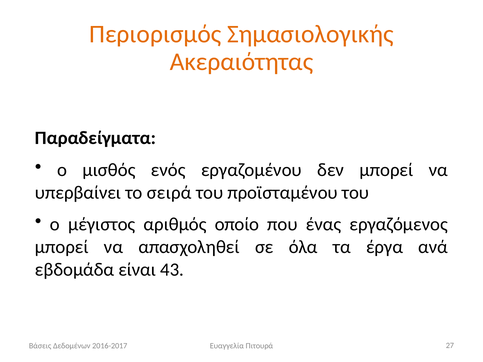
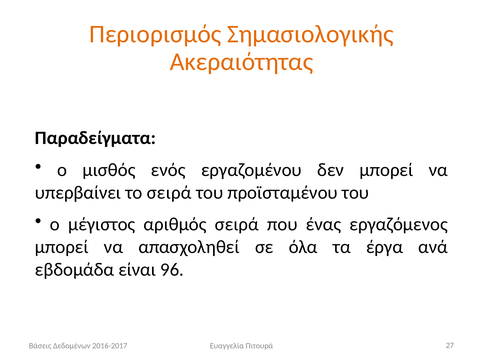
αριθμός οποίο: οποίο -> σειρά
43: 43 -> 96
